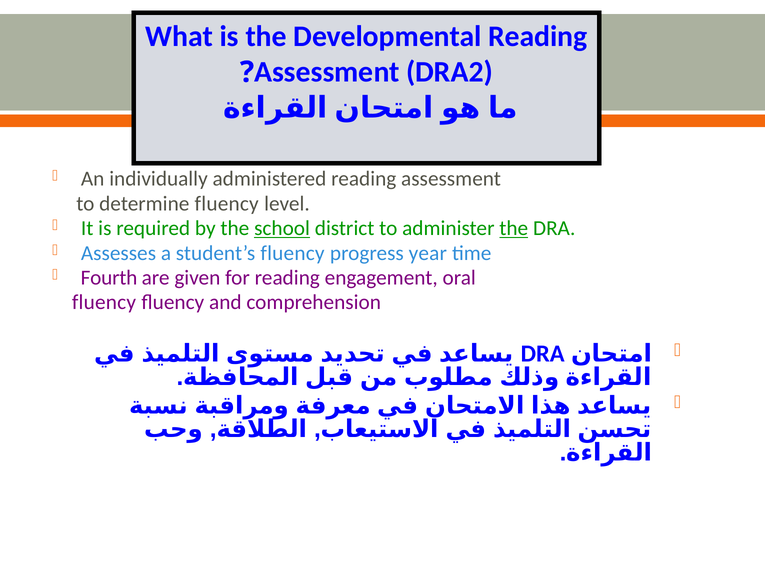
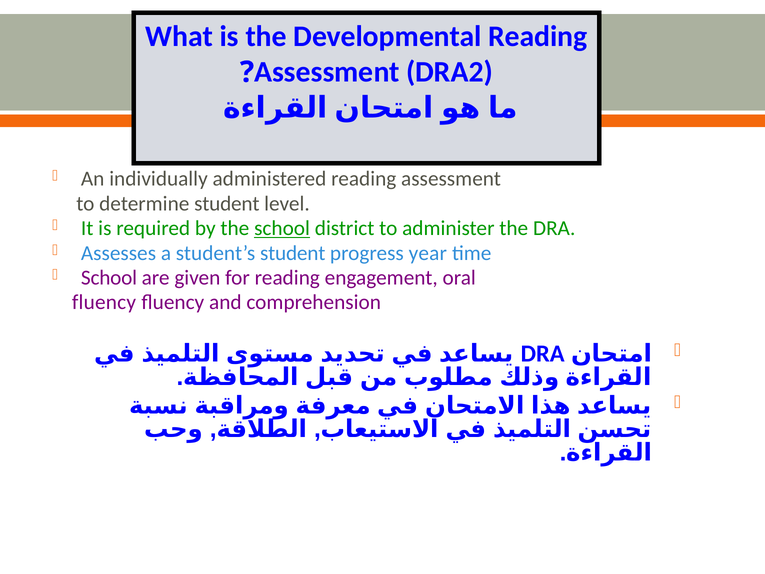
determine fluency: fluency -> student
the at (514, 228) underline: present -> none
student’s fluency: fluency -> student
Fourth at (109, 278): Fourth -> School
